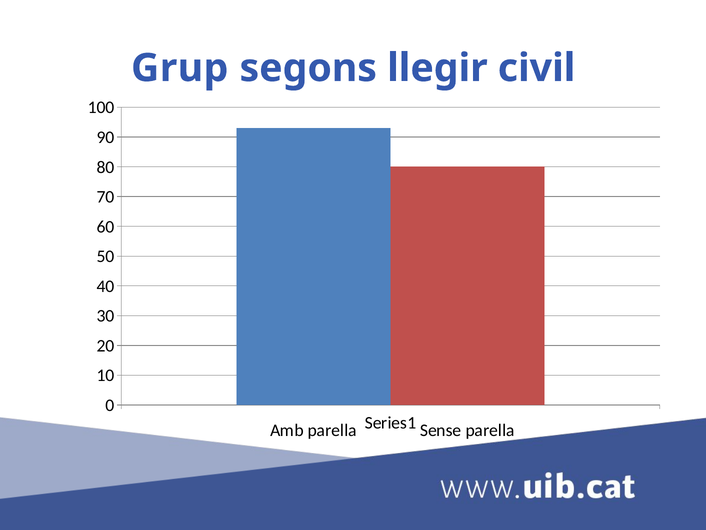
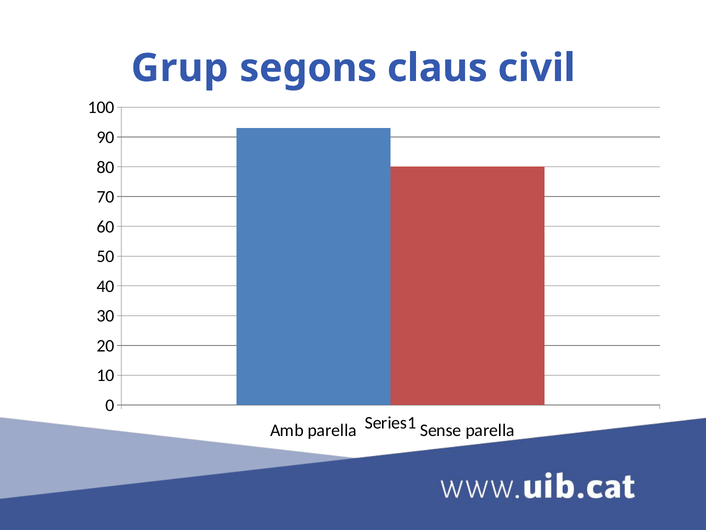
llegir: llegir -> claus
